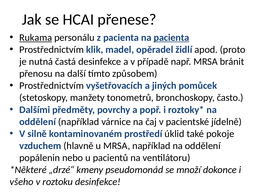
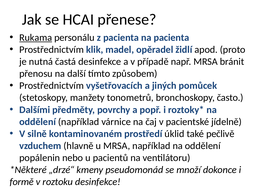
pacienta at (171, 38) underline: present -> none
pokoje: pokoje -> pečlivě
všeho: všeho -> formě
